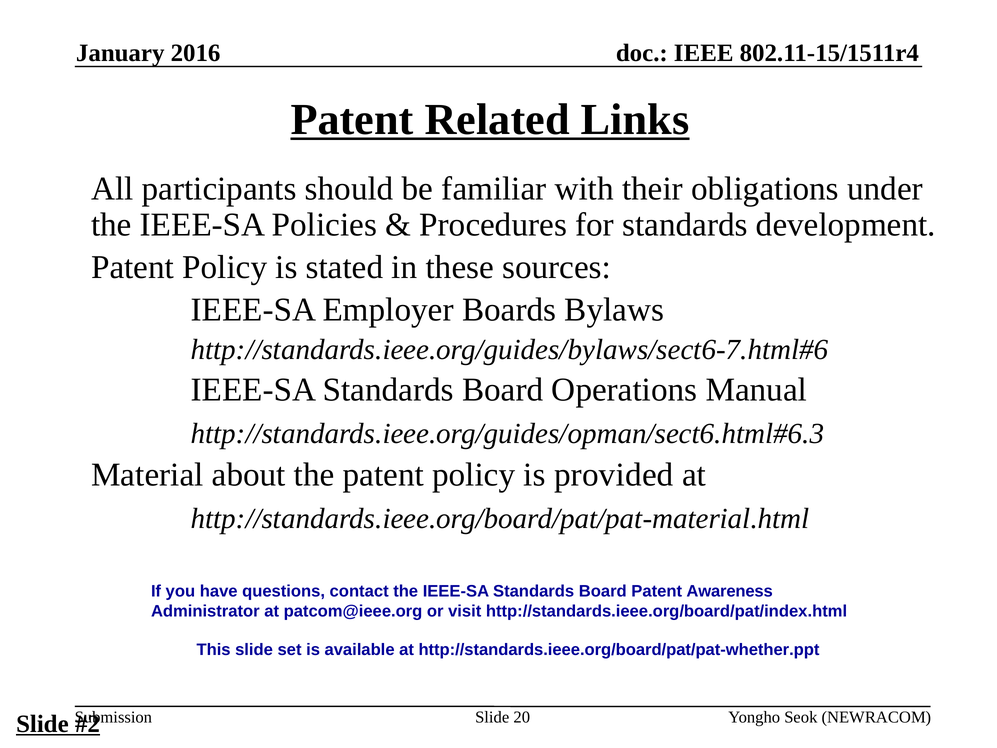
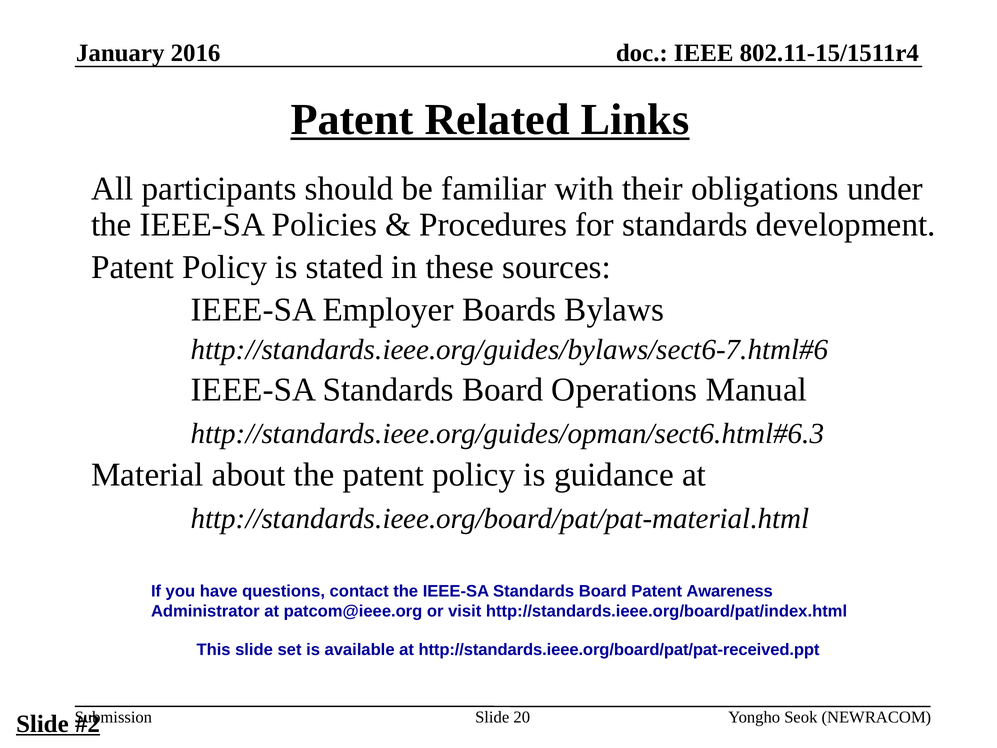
provided: provided -> guidance
http://standards.ieee.org/board/pat/pat-whether.ppt: http://standards.ieee.org/board/pat/pat-whether.ppt -> http://standards.ieee.org/board/pat/pat-received.ppt
